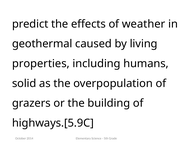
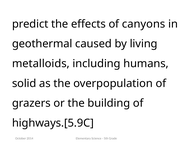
weather: weather -> canyons
properties: properties -> metalloids
